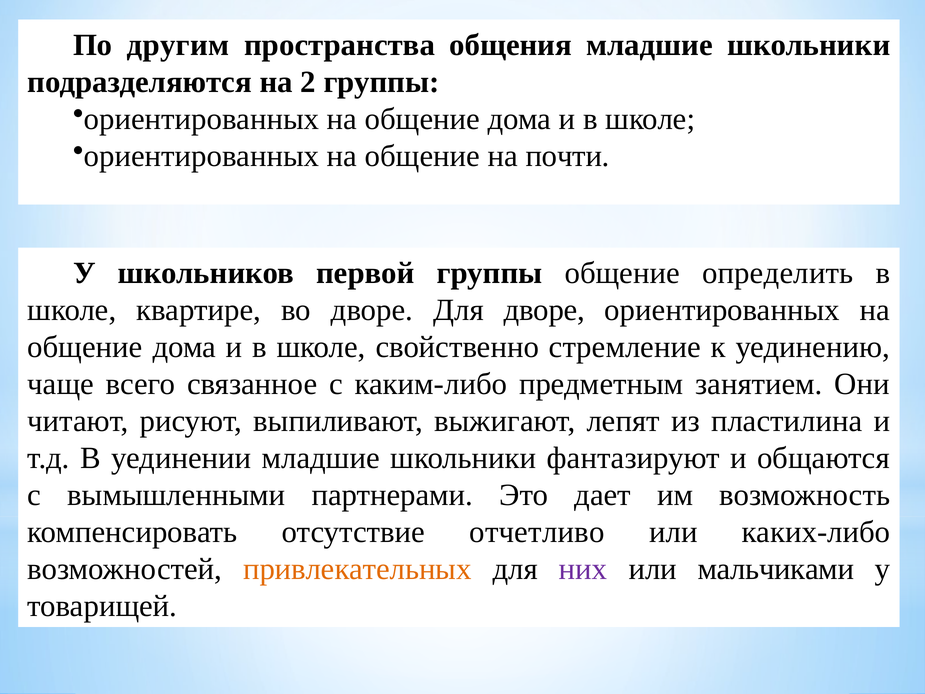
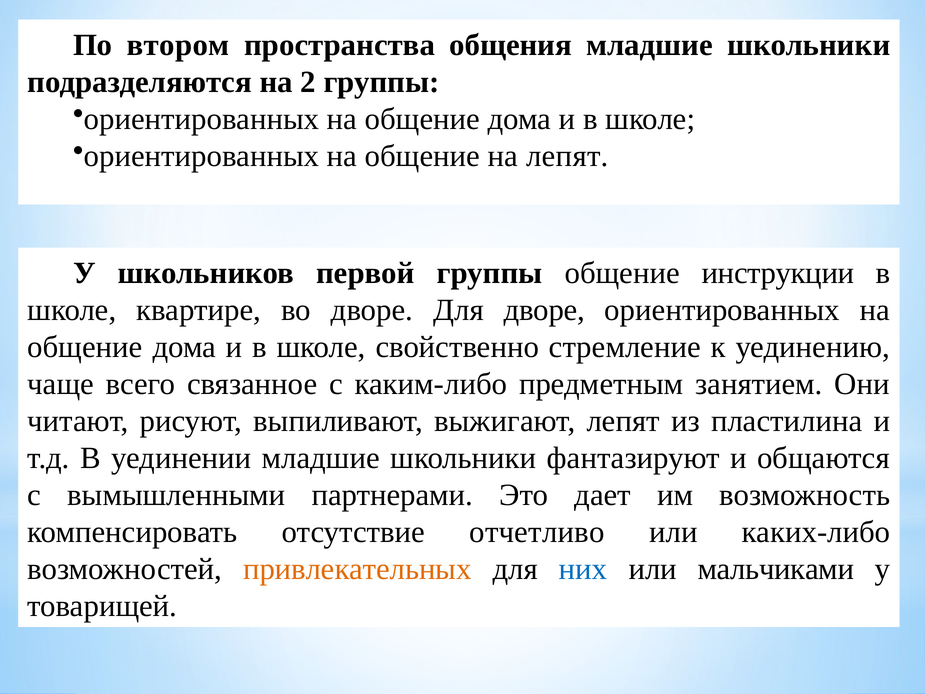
другим: другим -> втором
на почти: почти -> лепят
определить: определить -> инструкции
них colour: purple -> blue
